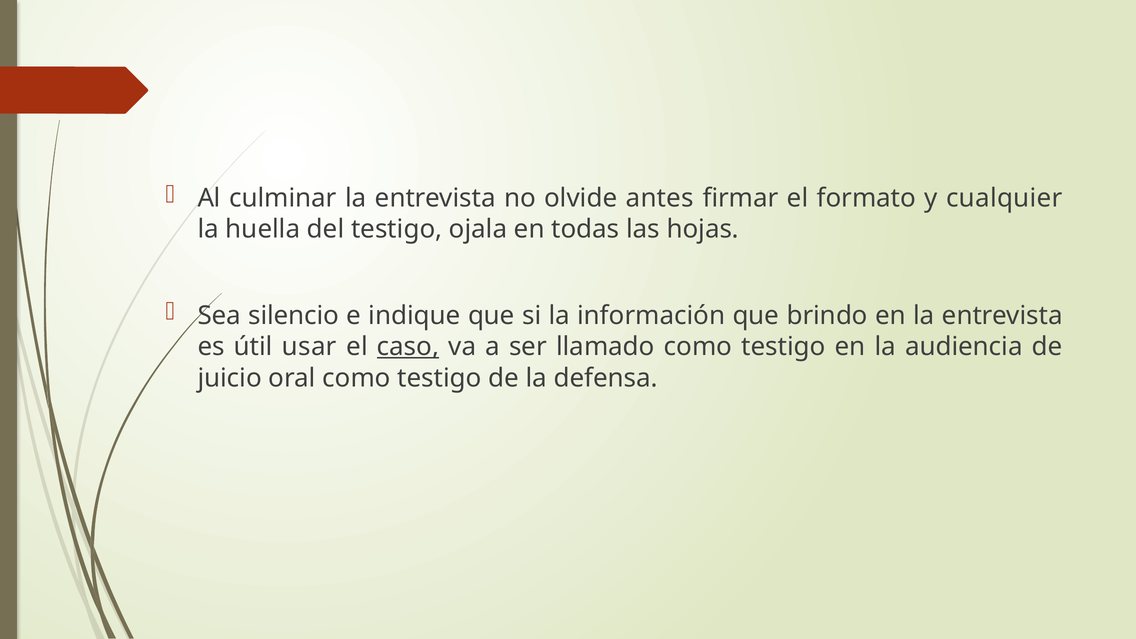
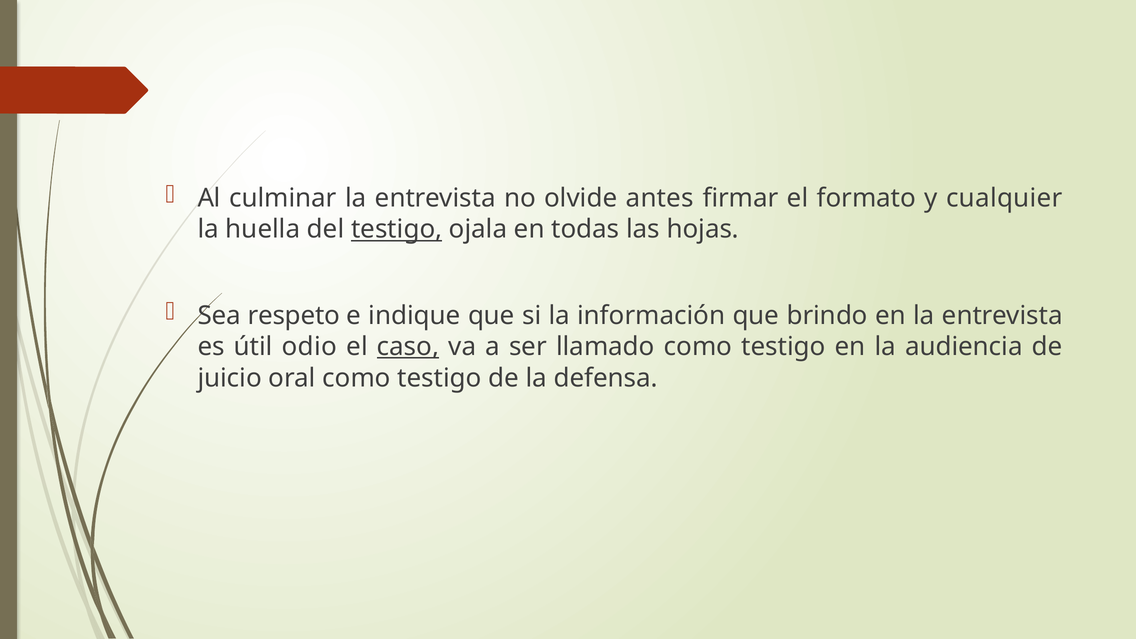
testigo at (397, 229) underline: none -> present
silencio: silencio -> respeto
usar: usar -> odio
